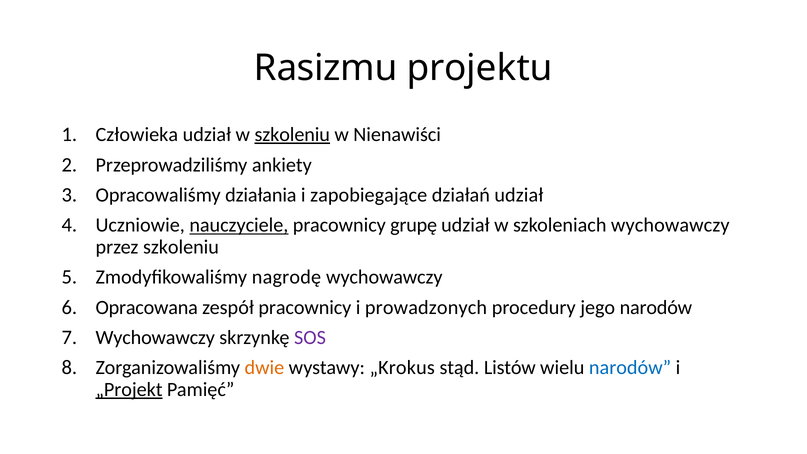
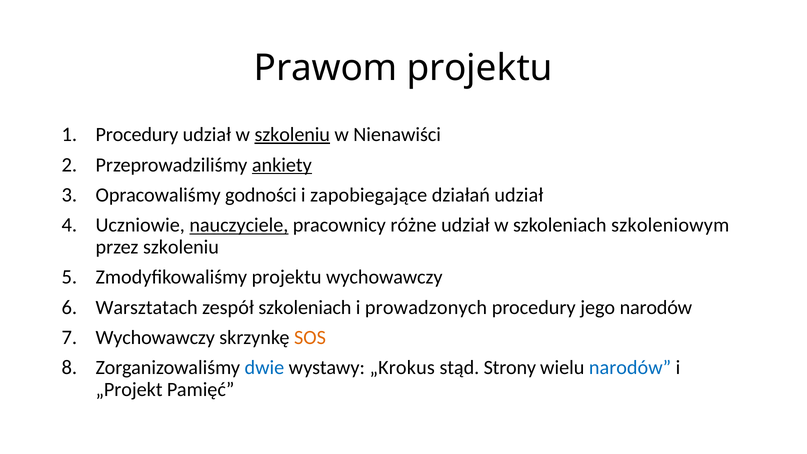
Rasizmu: Rasizmu -> Prawom
Człowieka at (137, 135): Człowieka -> Procedury
ankiety underline: none -> present
działania: działania -> godności
grupę: grupę -> różne
szkoleniach wychowawczy: wychowawczy -> szkoleniowym
Zmodyfikowaliśmy nagrodę: nagrodę -> projektu
Opracowana: Opracowana -> Warsztatach
zespół pracownicy: pracownicy -> szkoleniach
SOS colour: purple -> orange
dwie colour: orange -> blue
Listów: Listów -> Strony
„Projekt underline: present -> none
